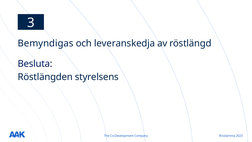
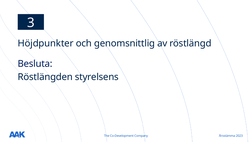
Bemyndigas: Bemyndigas -> Höjdpunkter
leveranskedja: leveranskedja -> genomsnittlig
